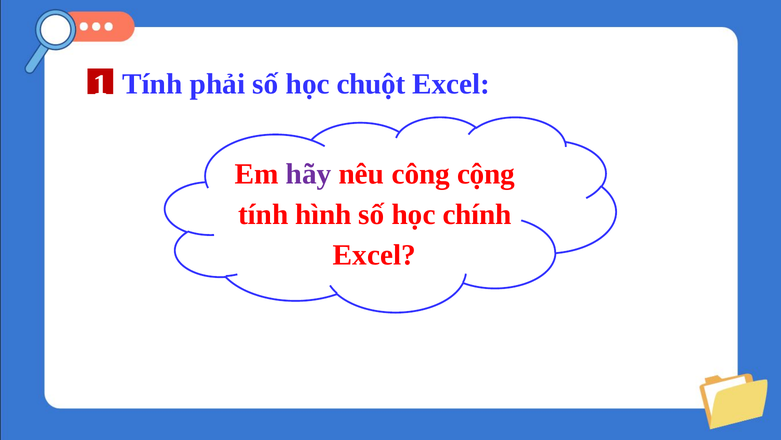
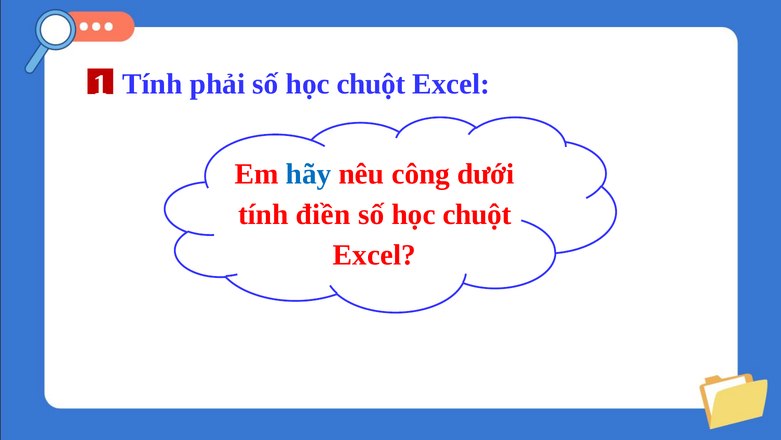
hãy colour: purple -> blue
cộng: cộng -> dưới
hình: hình -> điền
chính at (477, 214): chính -> chuột
